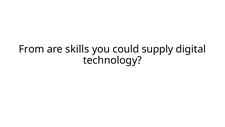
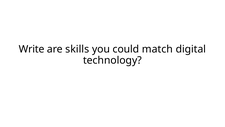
From: From -> Write
supply: supply -> match
